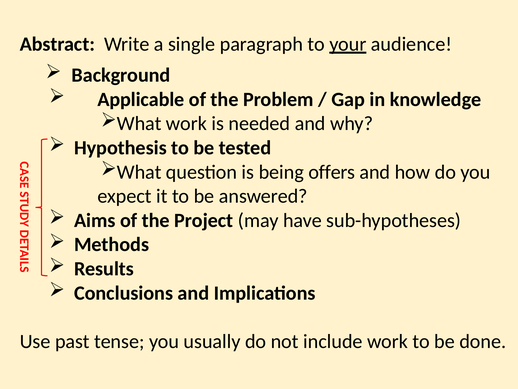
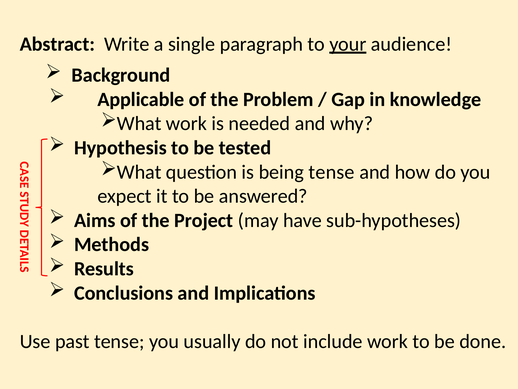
being offers: offers -> tense
